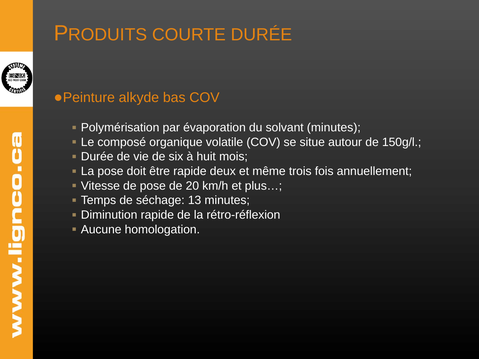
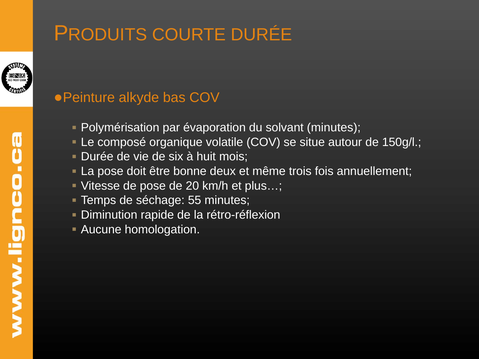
être rapide: rapide -> bonne
13: 13 -> 55
